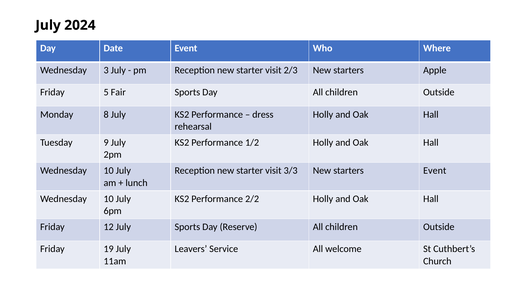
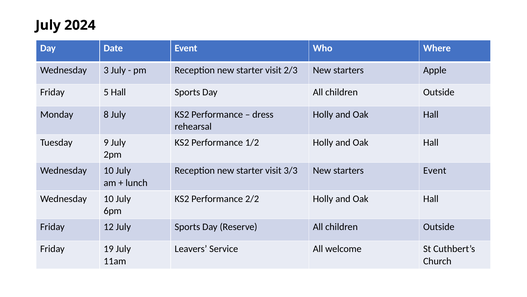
5 Fair: Fair -> Hall
